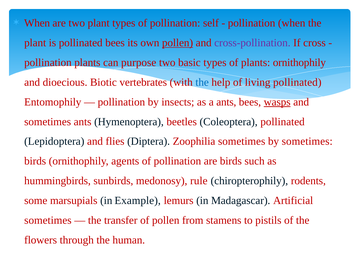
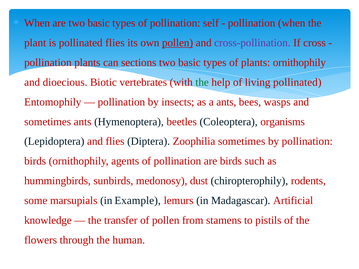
are two plant: plant -> basic
pollinated bees: bees -> flies
purpose: purpose -> sections
the at (202, 82) colour: blue -> green
wasps underline: present -> none
Coleoptera pollinated: pollinated -> organisms
by sometimes: sometimes -> pollination
rule: rule -> dust
sometimes at (48, 220): sometimes -> knowledge
